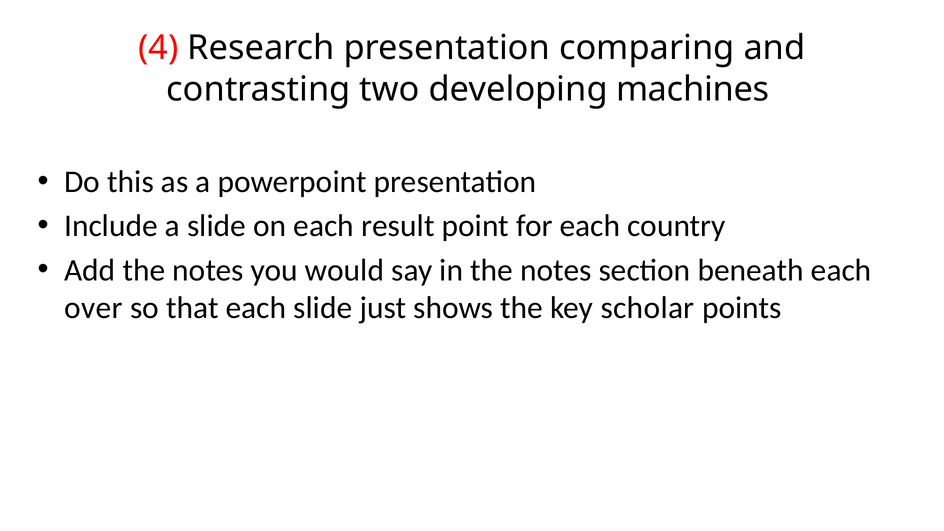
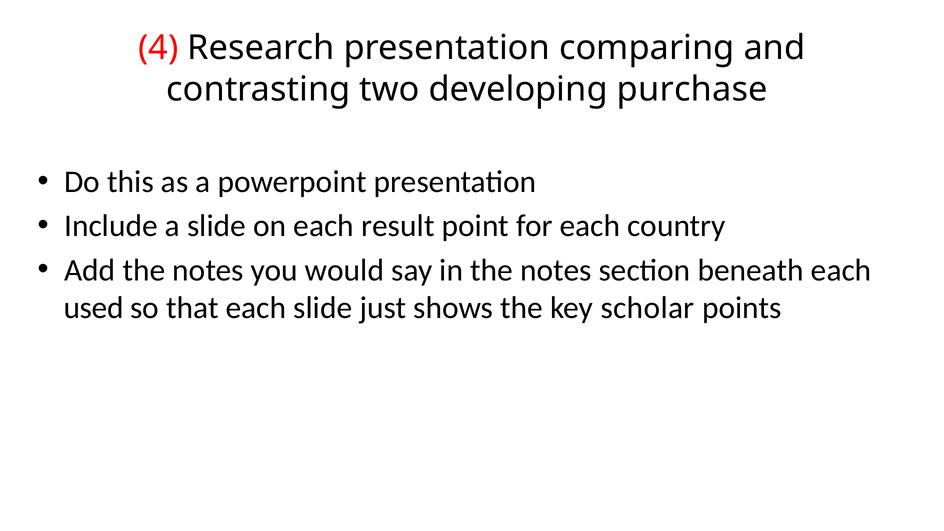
machines: machines -> purchase
over: over -> used
